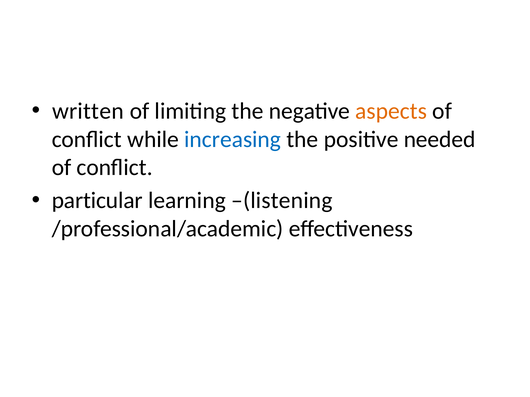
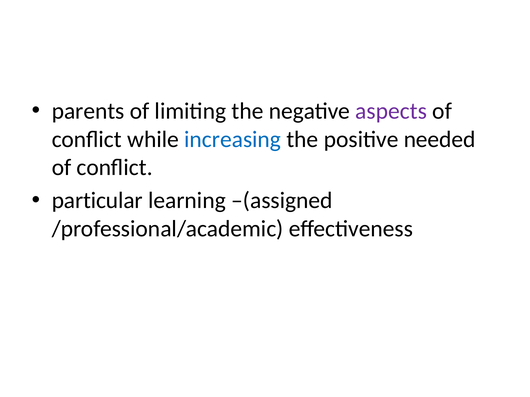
written: written -> parents
aspects colour: orange -> purple
–(listening: –(listening -> –(assigned
